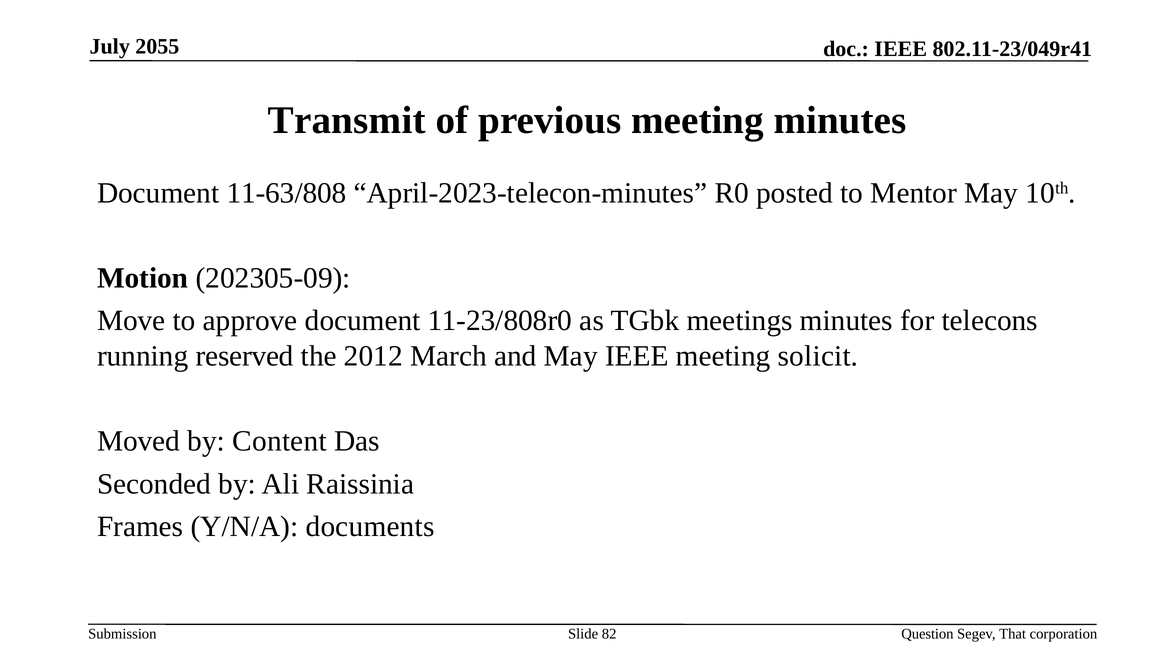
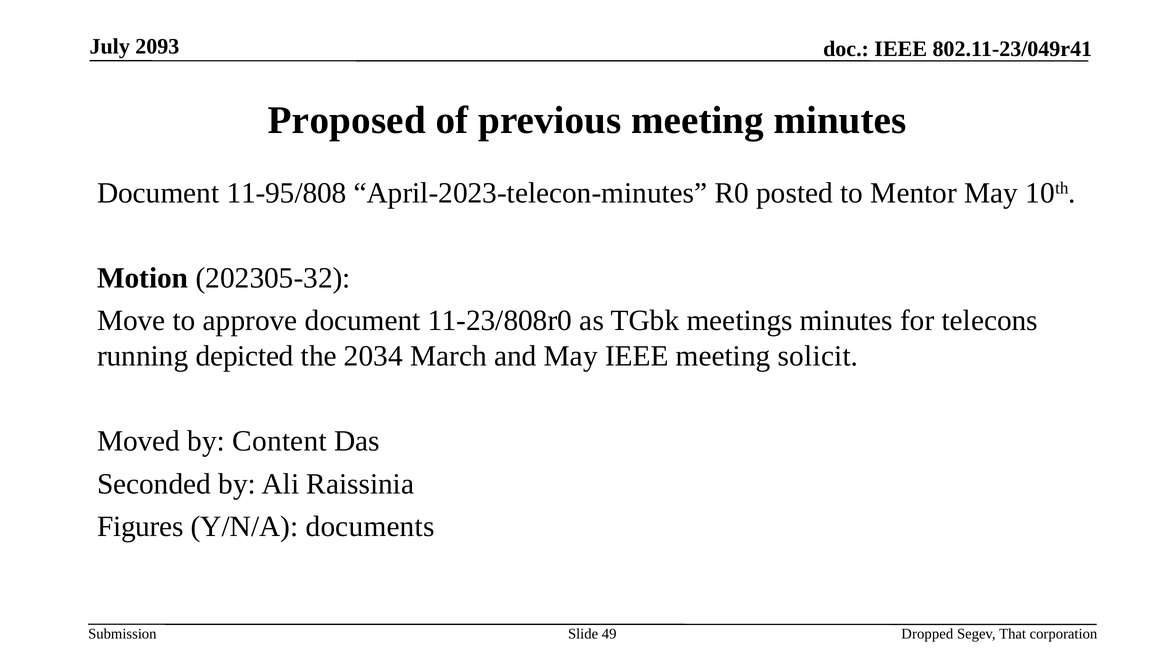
2055: 2055 -> 2093
Transmit: Transmit -> Proposed
11-63/808: 11-63/808 -> 11-95/808
202305-09: 202305-09 -> 202305-32
reserved: reserved -> depicted
2012: 2012 -> 2034
Frames: Frames -> Figures
82: 82 -> 49
Question: Question -> Dropped
